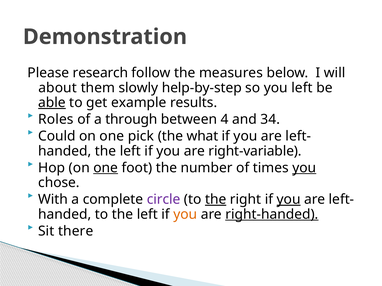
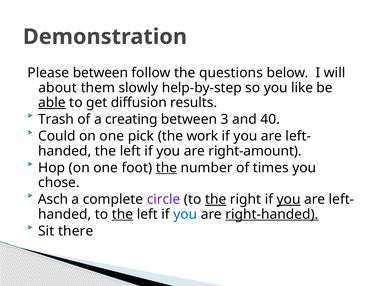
Please research: research -> between
measures: measures -> questions
you left: left -> like
example: example -> diffusion
Roles: Roles -> Trash
through: through -> creating
4: 4 -> 3
34: 34 -> 40
what: what -> work
right-variable: right-variable -> right-amount
one at (106, 168) underline: present -> none
the at (166, 168) underline: none -> present
you at (304, 168) underline: present -> none
With: With -> Asch
the at (122, 215) underline: none -> present
you at (185, 215) colour: orange -> blue
